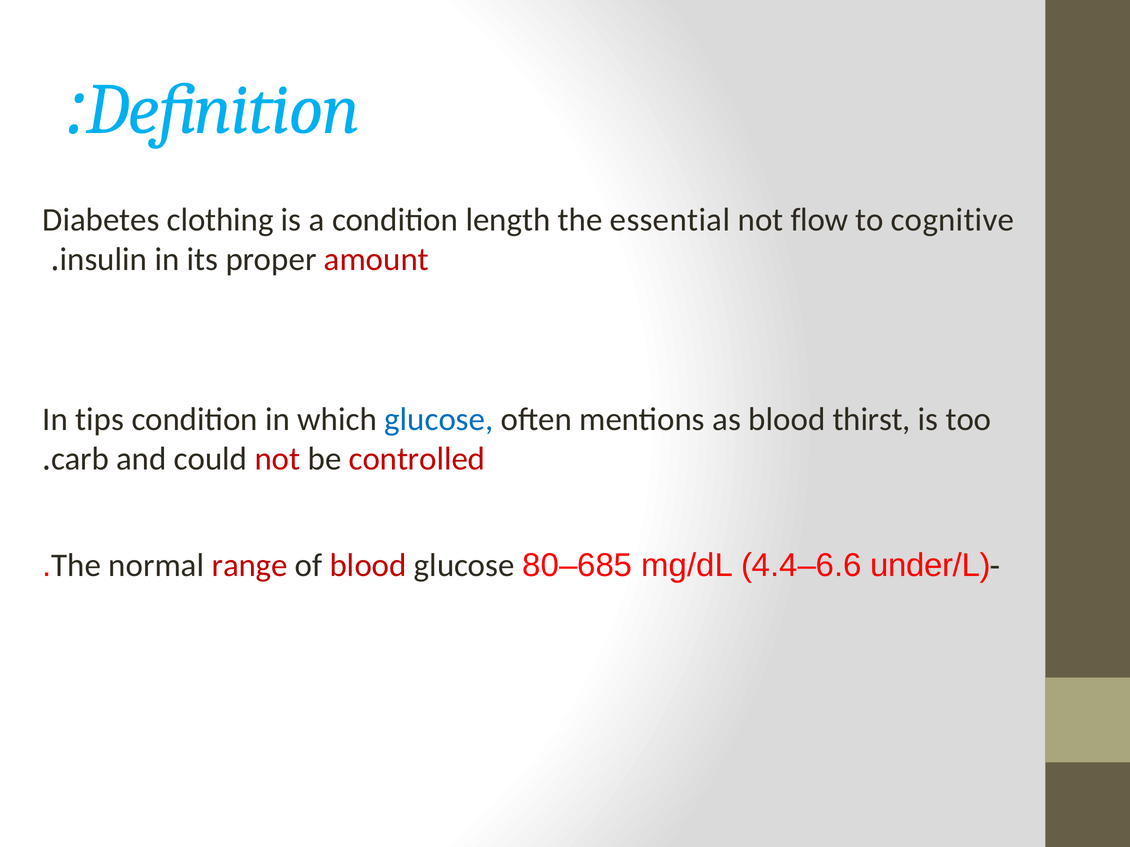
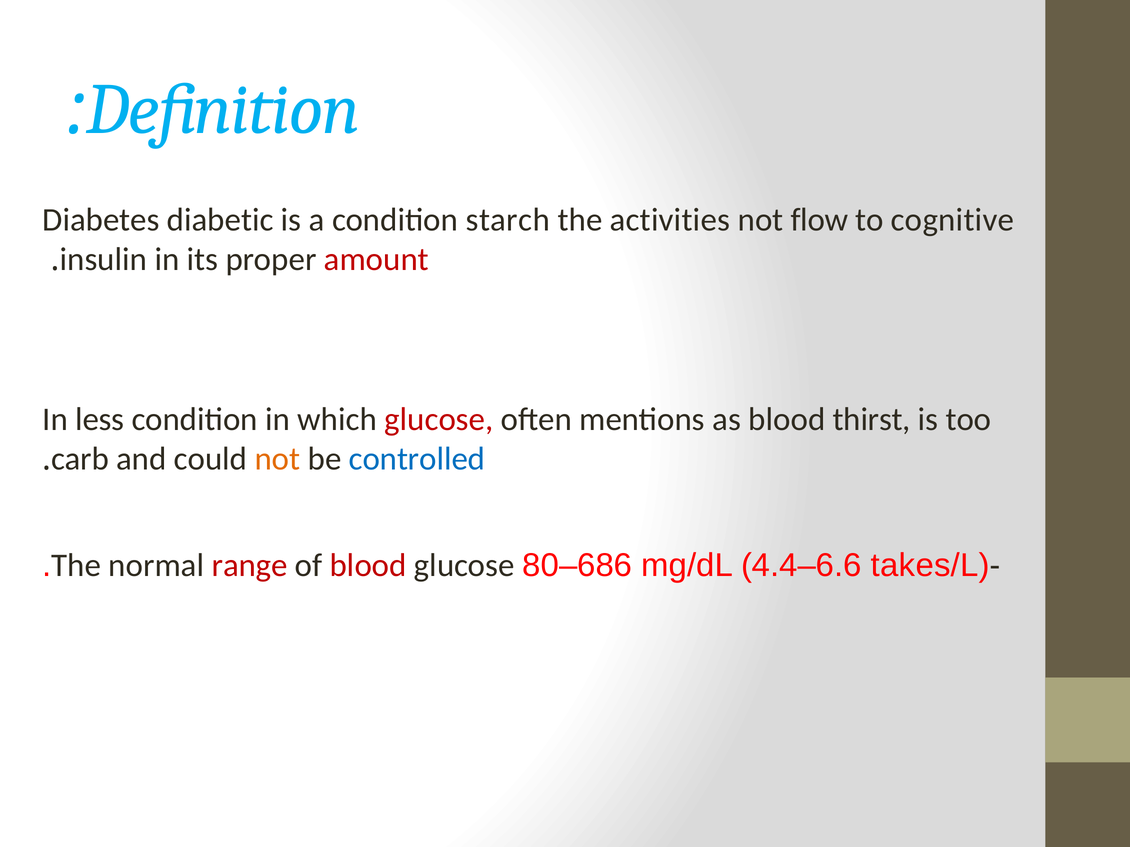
clothing: clothing -> diabetic
length: length -> starch
essential: essential -> activities
tips: tips -> less
glucose at (439, 420) colour: blue -> red
not at (277, 459) colour: red -> orange
controlled colour: red -> blue
80–685: 80–685 -> 80–686
under/L: under/L -> takes/L
